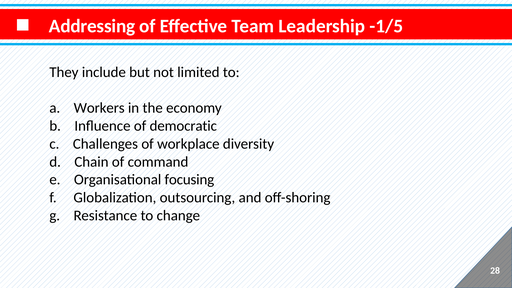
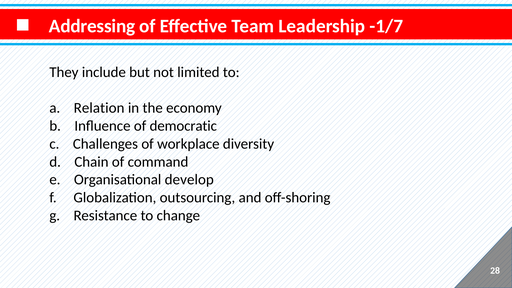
-1/5: -1/5 -> -1/7
Workers: Workers -> Relation
focusing: focusing -> develop
